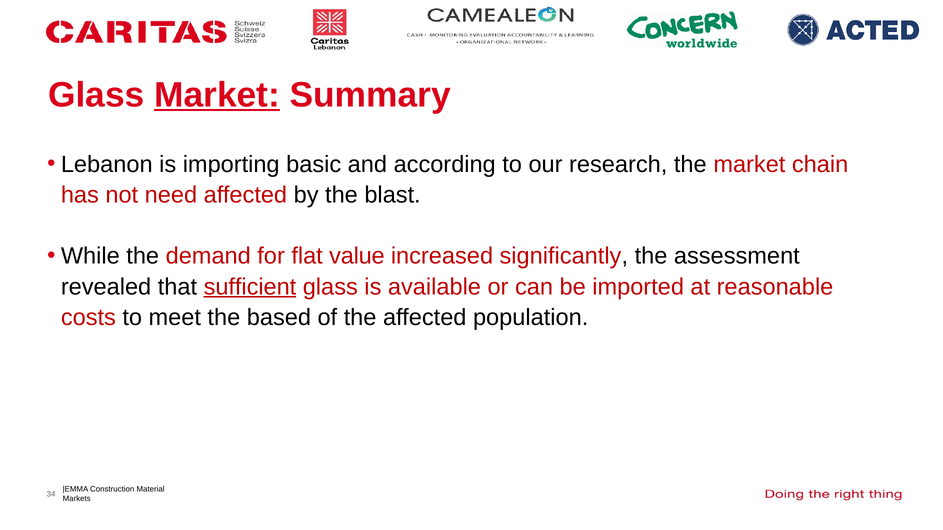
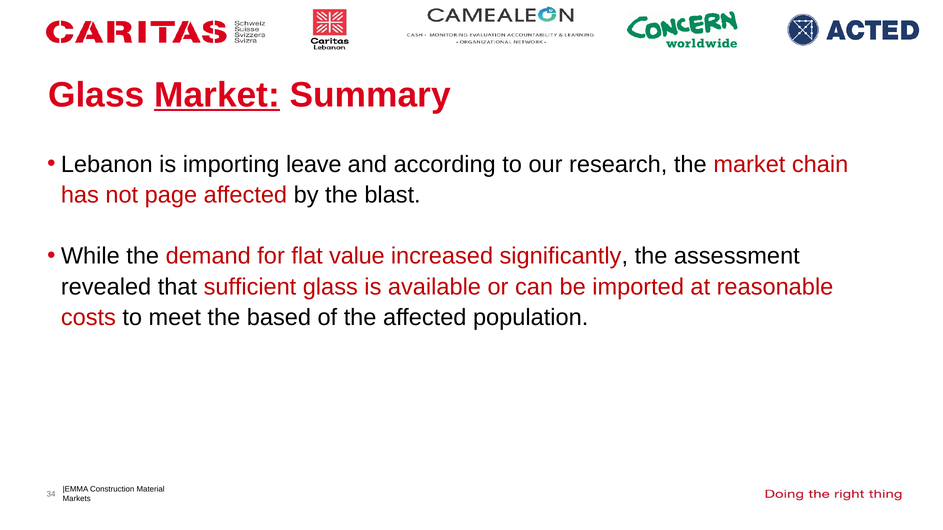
basic: basic -> leave
need: need -> page
sufficient underline: present -> none
